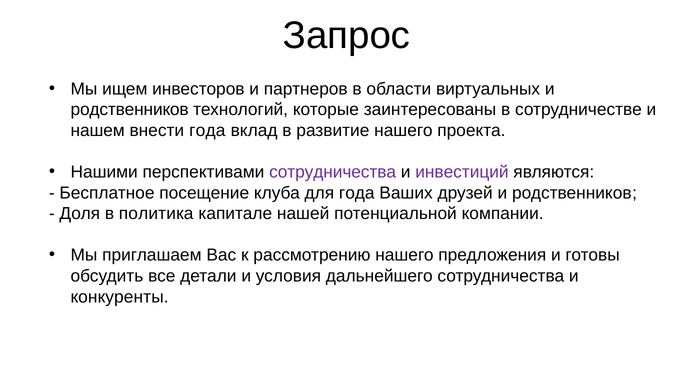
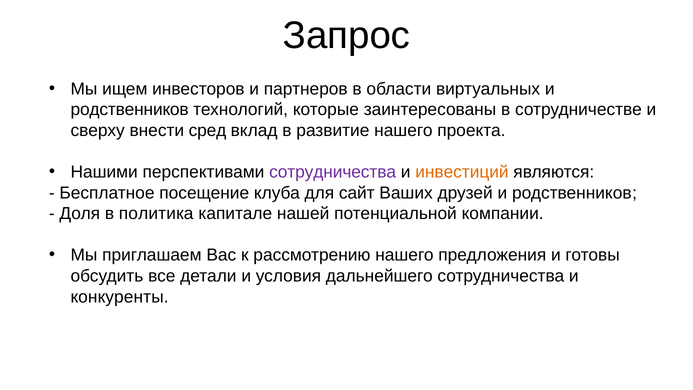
нашем: нашем -> сверху
внести года: года -> сред
инвестиций colour: purple -> orange
для года: года -> сайт
